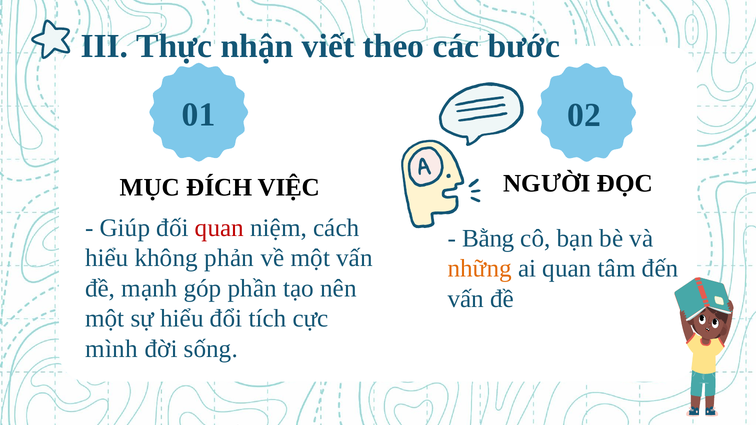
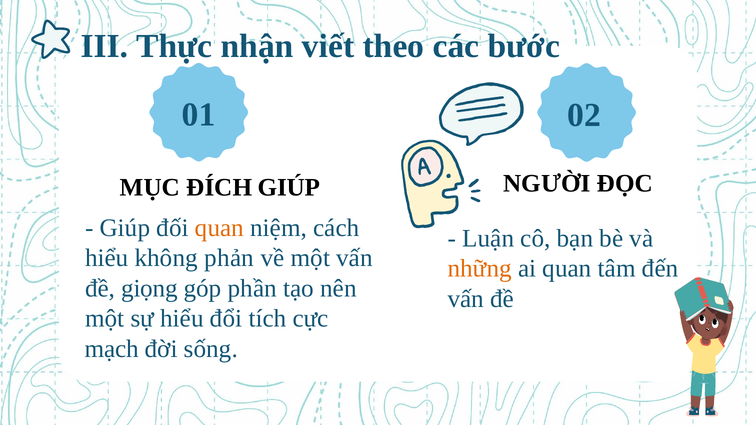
ĐÍCH VIỆC: VIỆC -> GIÚP
quan at (219, 228) colour: red -> orange
Bằng: Bằng -> Luận
mạnh: mạnh -> giọng
mình: mình -> mạch
